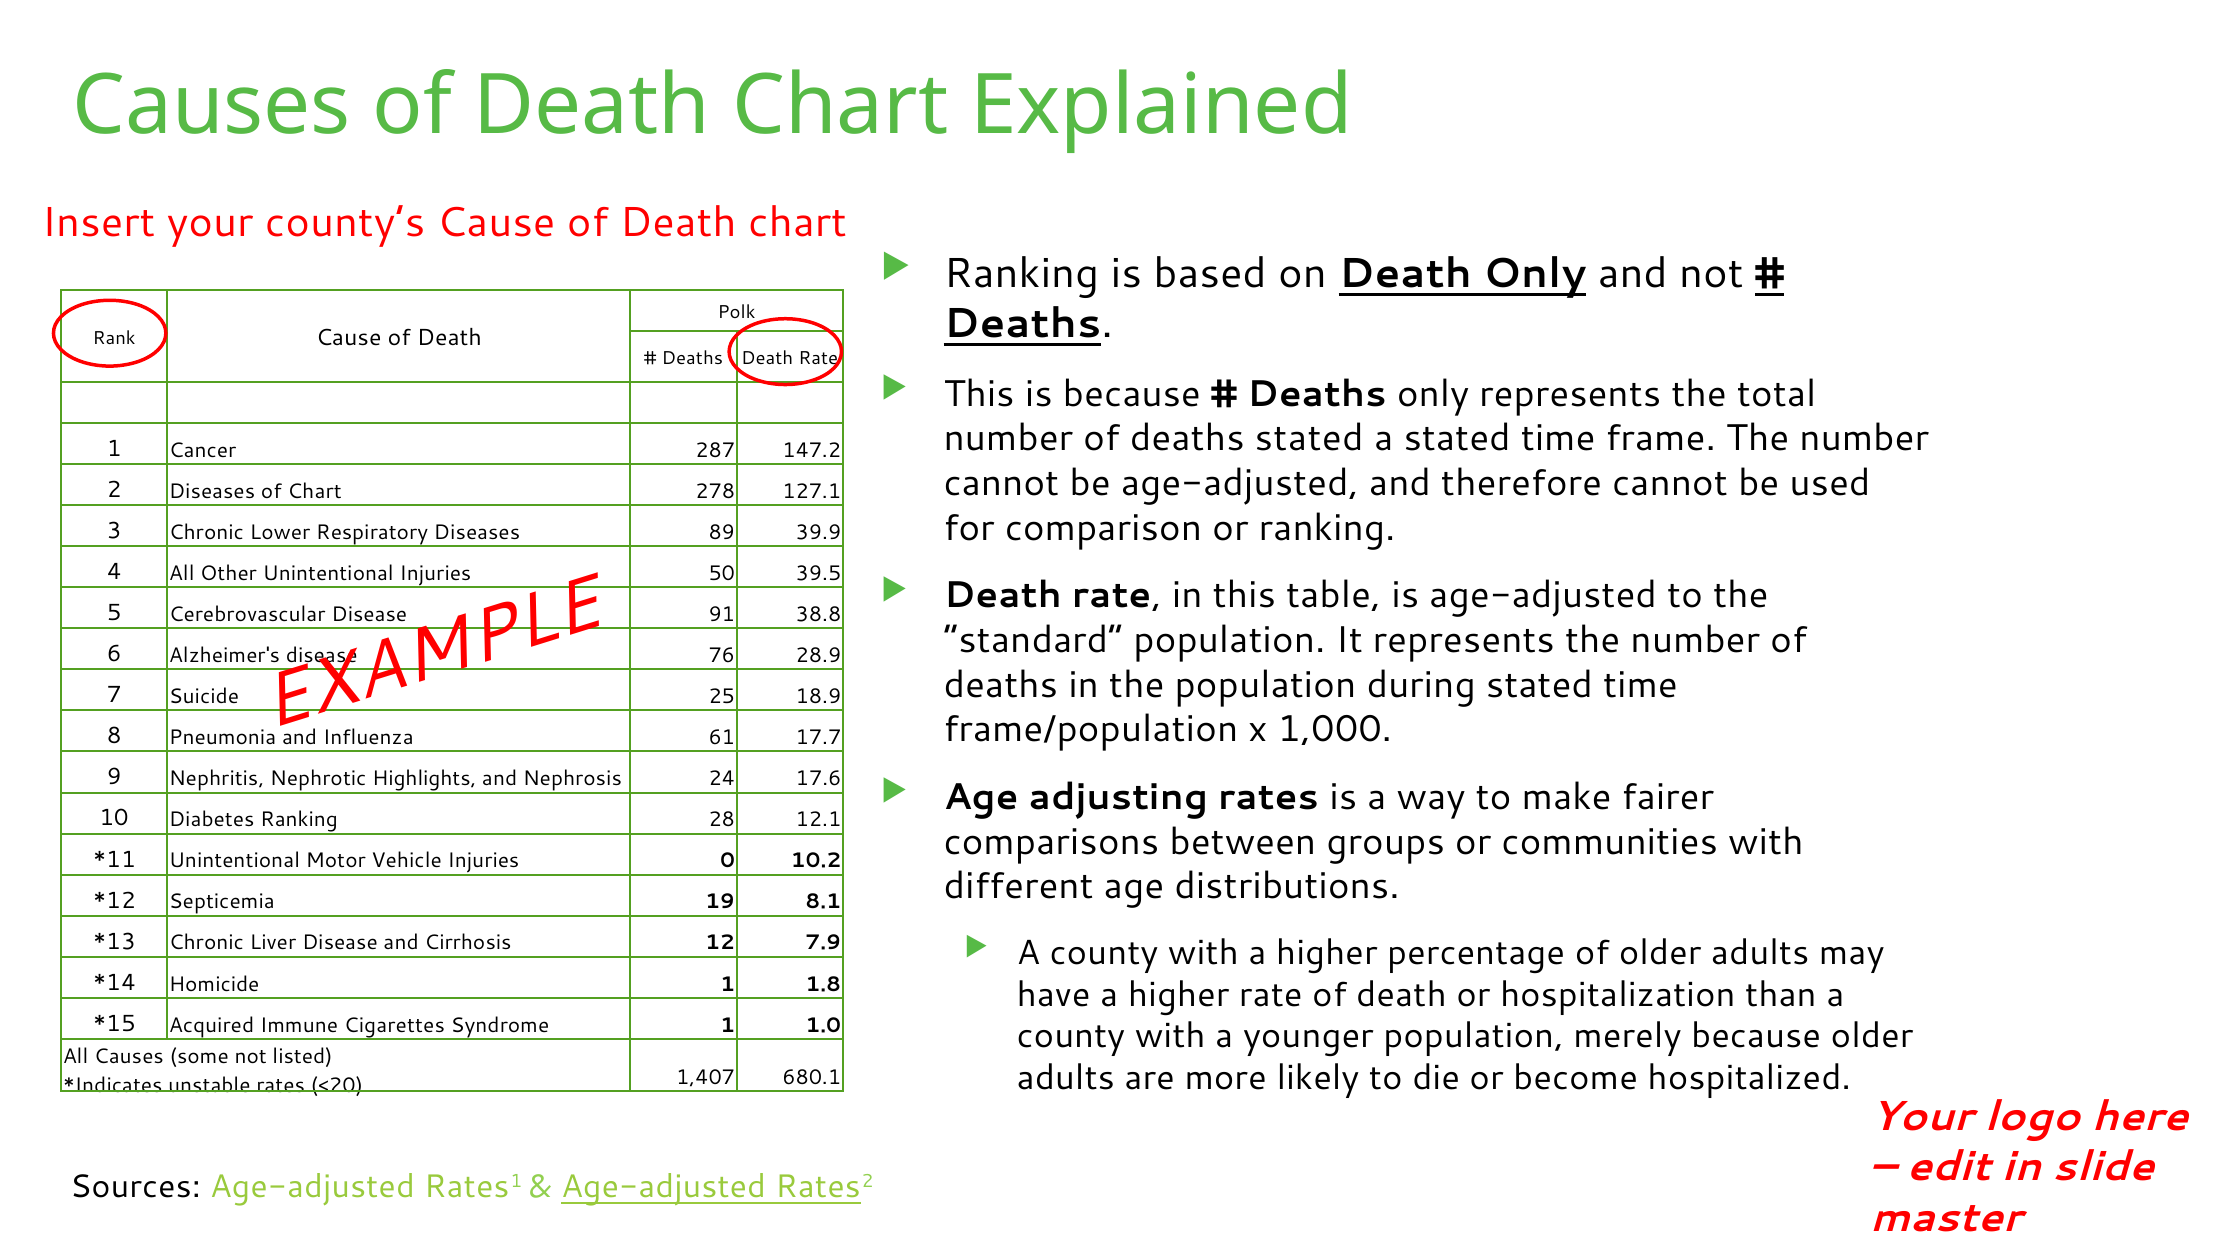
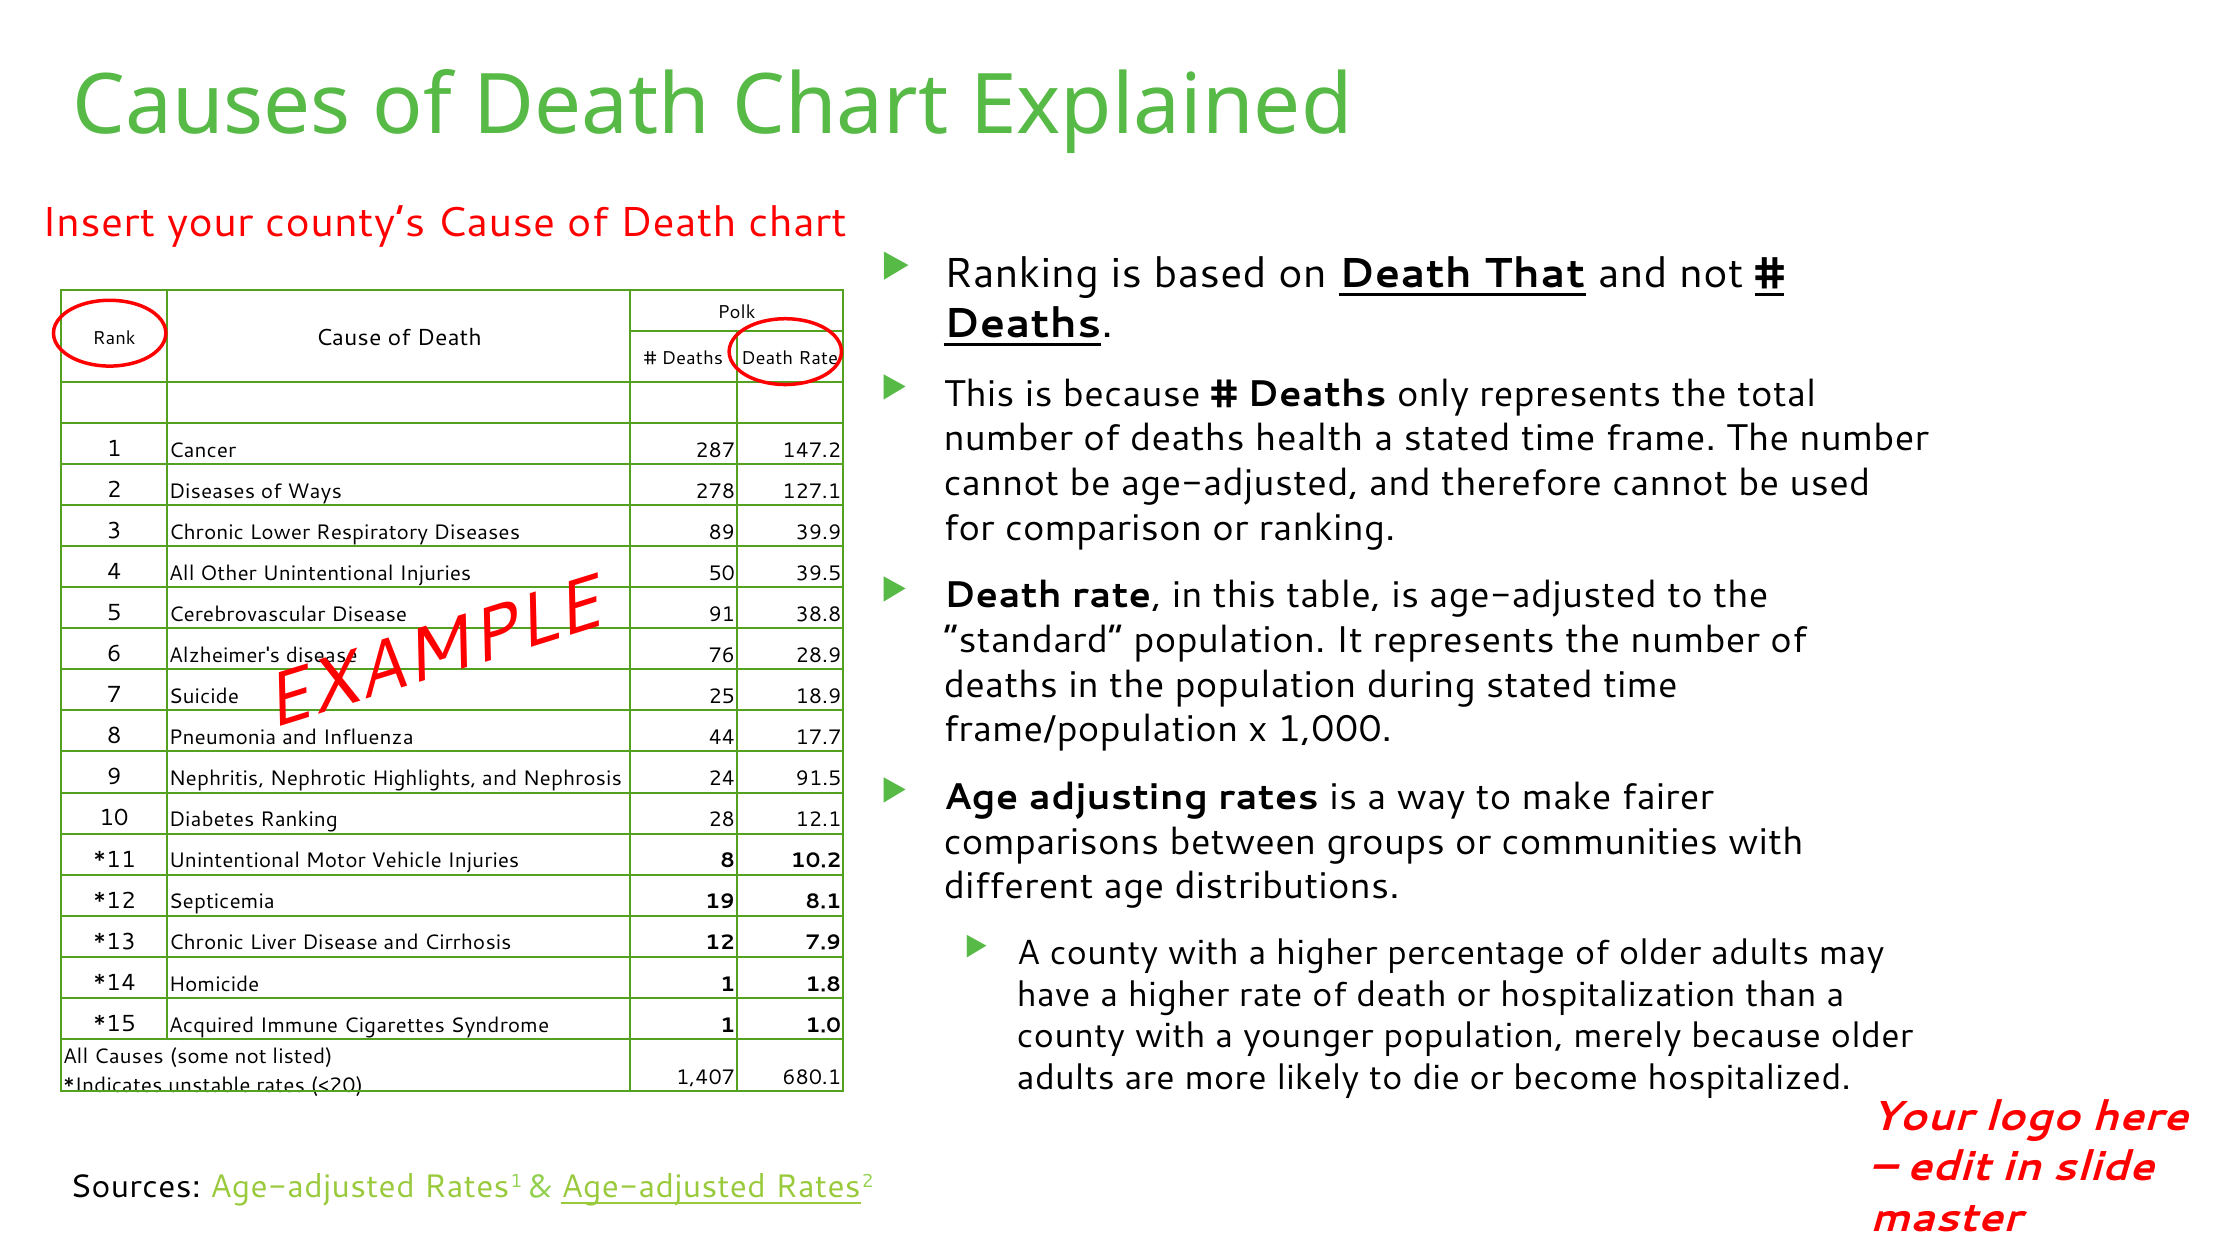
Death Only: Only -> That
deaths stated: stated -> health
of Chart: Chart -> Ways
61: 61 -> 44
17.6: 17.6 -> 91.5
Injuries 0: 0 -> 8
